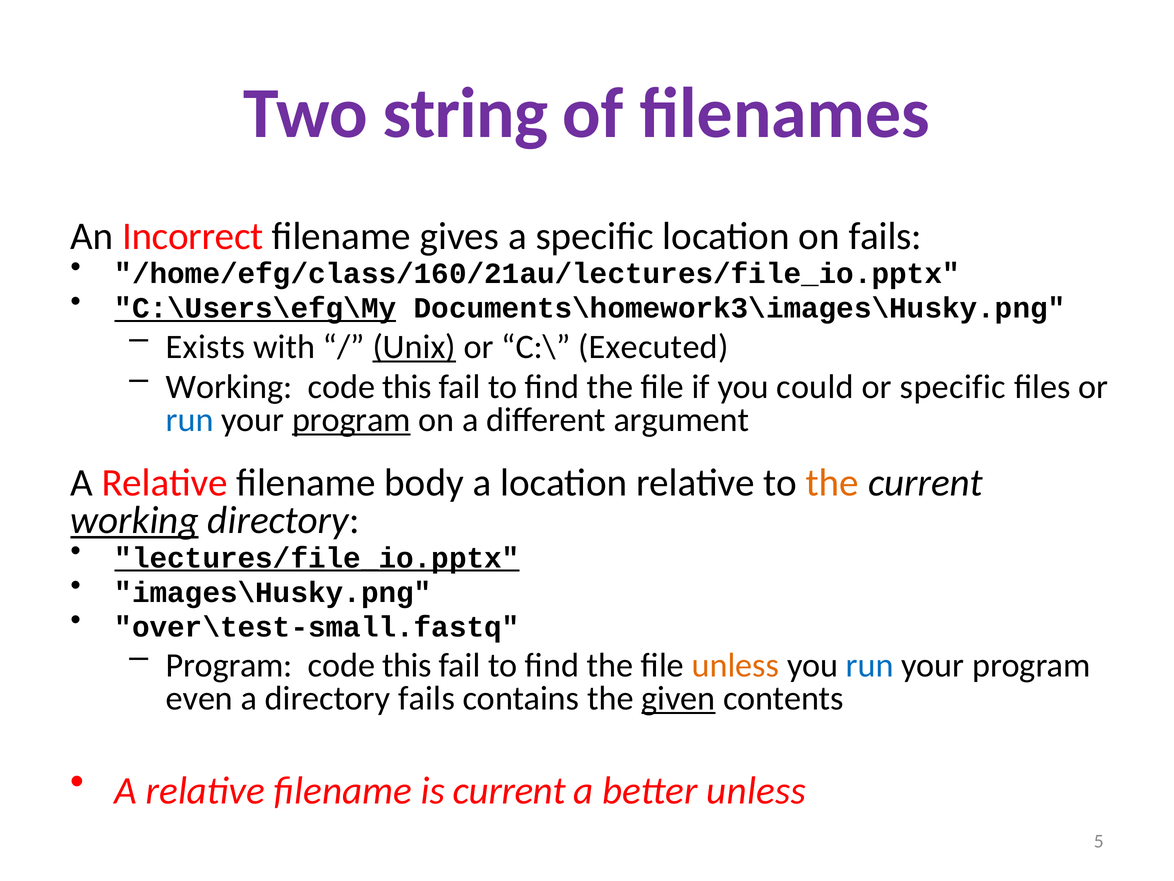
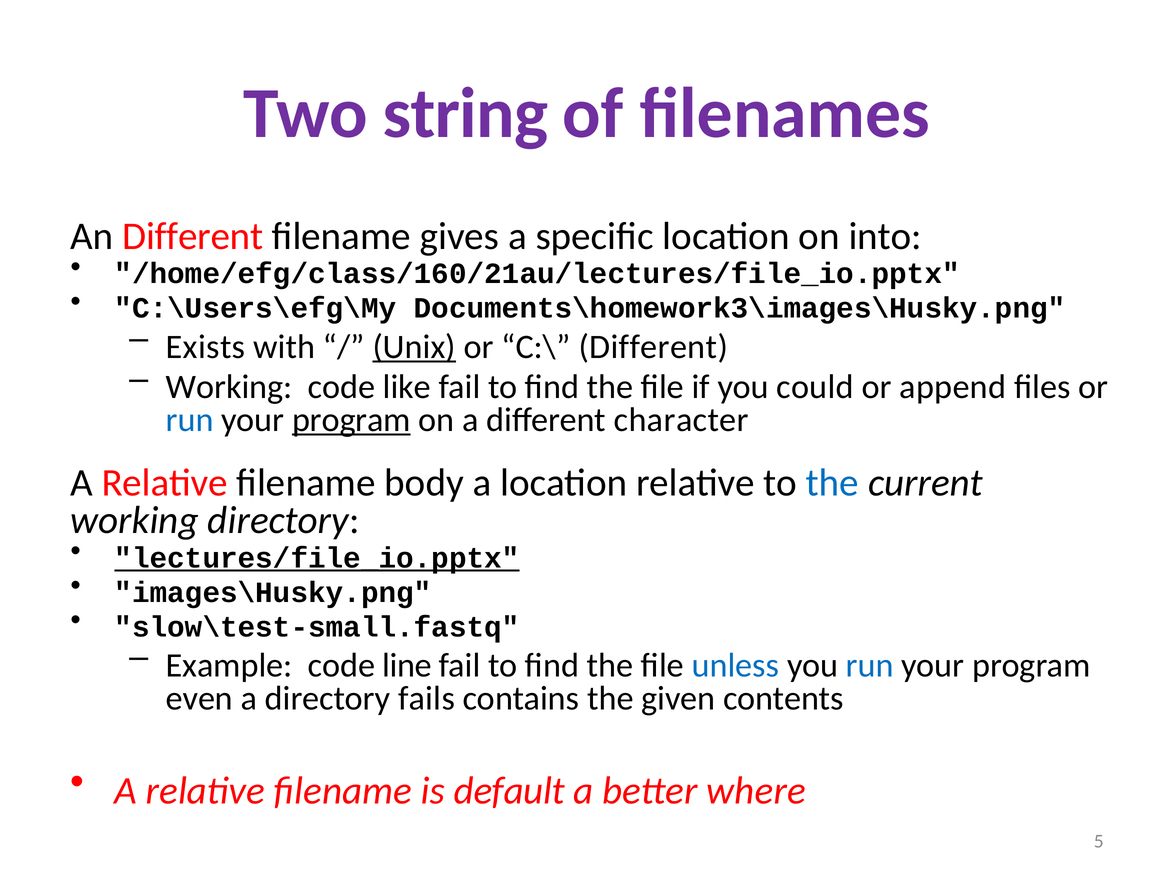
An Incorrect: Incorrect -> Different
on fails: fails -> into
C:\Users\efg\My underline: present -> none
C:\ Executed: Executed -> Different
this at (407, 387): this -> like
or specific: specific -> append
argument: argument -> character
the at (832, 482) colour: orange -> blue
working at (135, 520) underline: present -> none
over\test-small.fastq: over\test-small.fastq -> slow\test-small.fastq
Program at (229, 665): Program -> Example
this at (407, 665): this -> line
unless at (735, 665) colour: orange -> blue
given underline: present -> none
is current: current -> default
better unless: unless -> where
